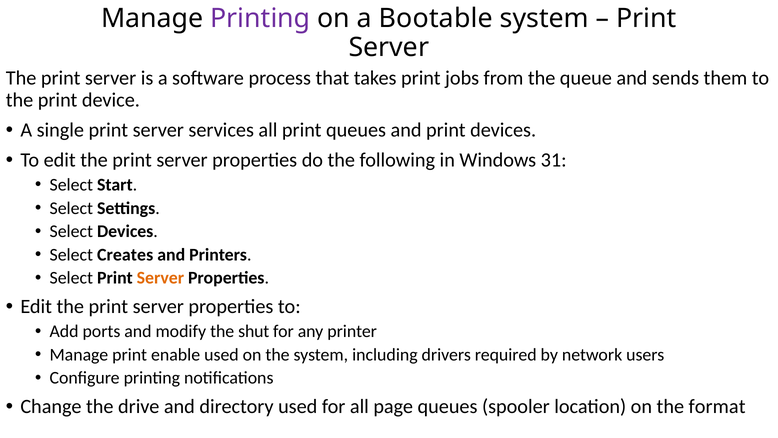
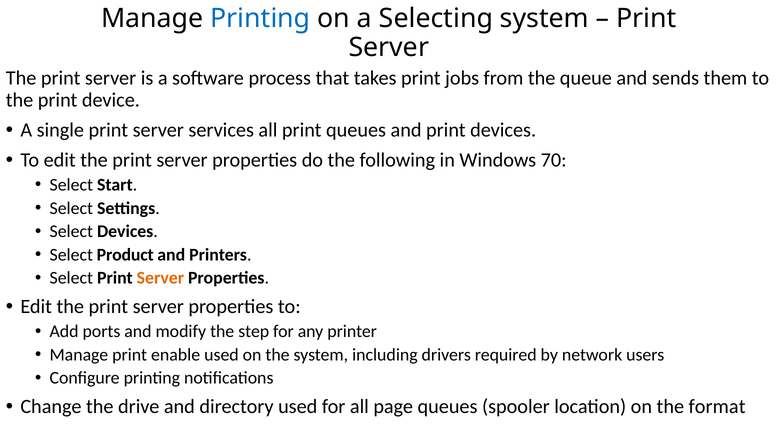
Printing at (260, 18) colour: purple -> blue
Bootable: Bootable -> Selecting
31: 31 -> 70
Creates: Creates -> Product
shut: shut -> step
